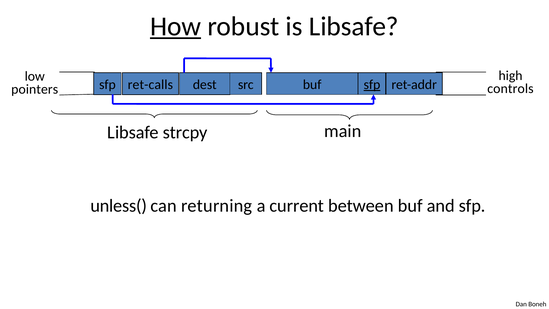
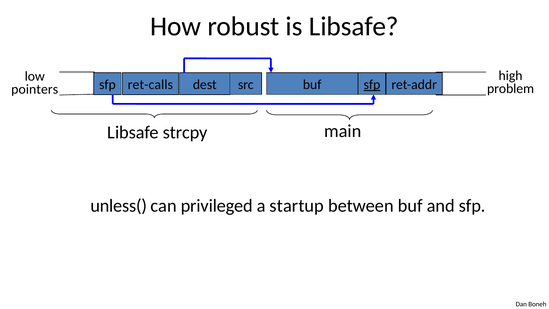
How underline: present -> none
controls: controls -> problem
returning: returning -> privileged
current: current -> startup
